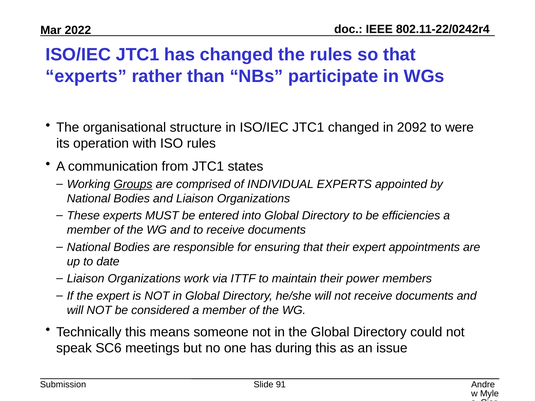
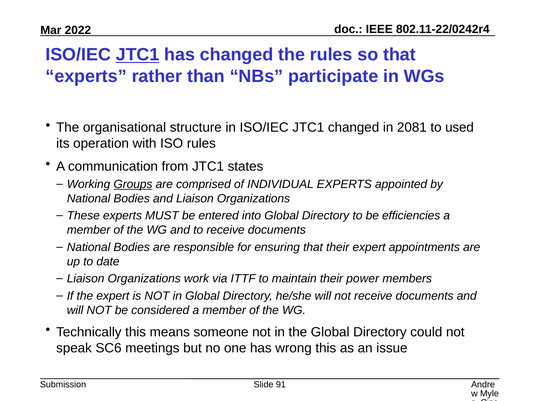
JTC1 at (138, 55) underline: none -> present
2092: 2092 -> 2081
were: were -> used
during: during -> wrong
